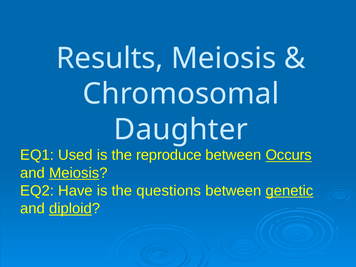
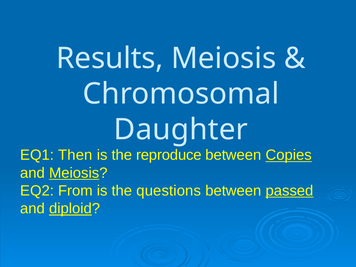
Used: Used -> Then
Occurs: Occurs -> Copies
Have: Have -> From
genetic: genetic -> passed
